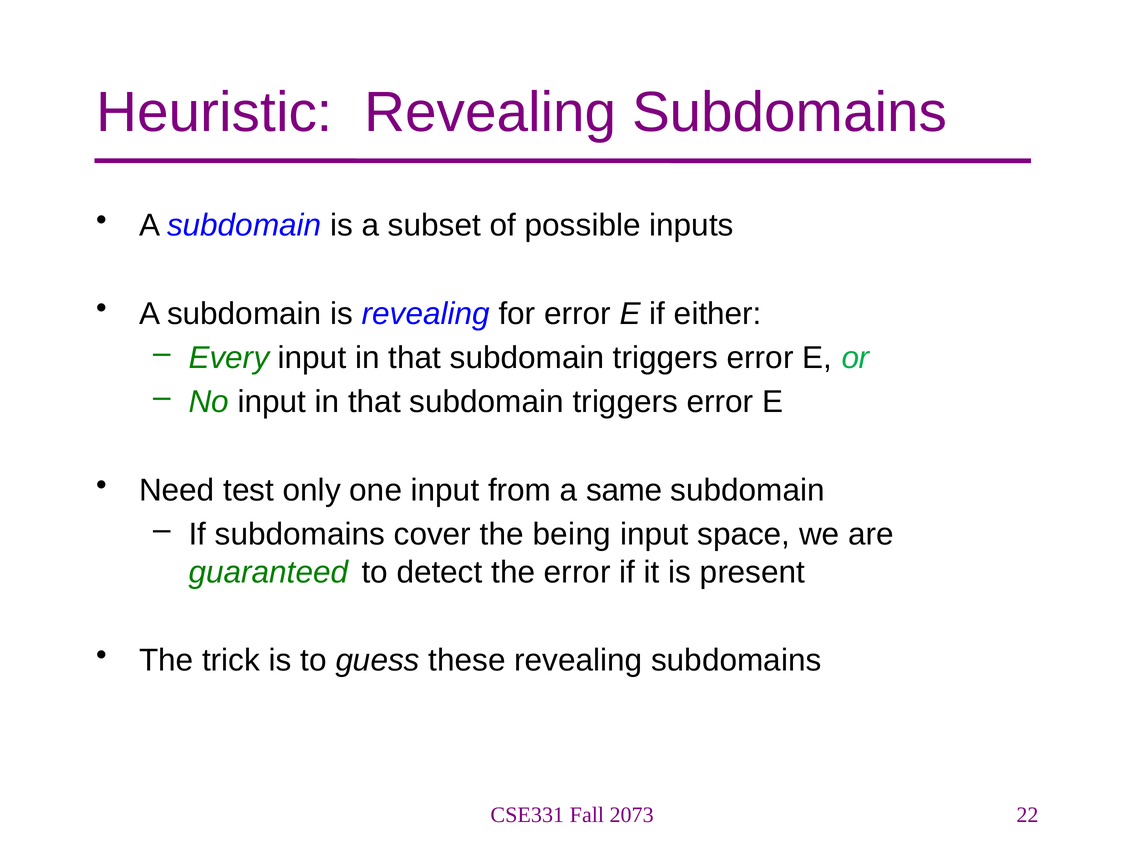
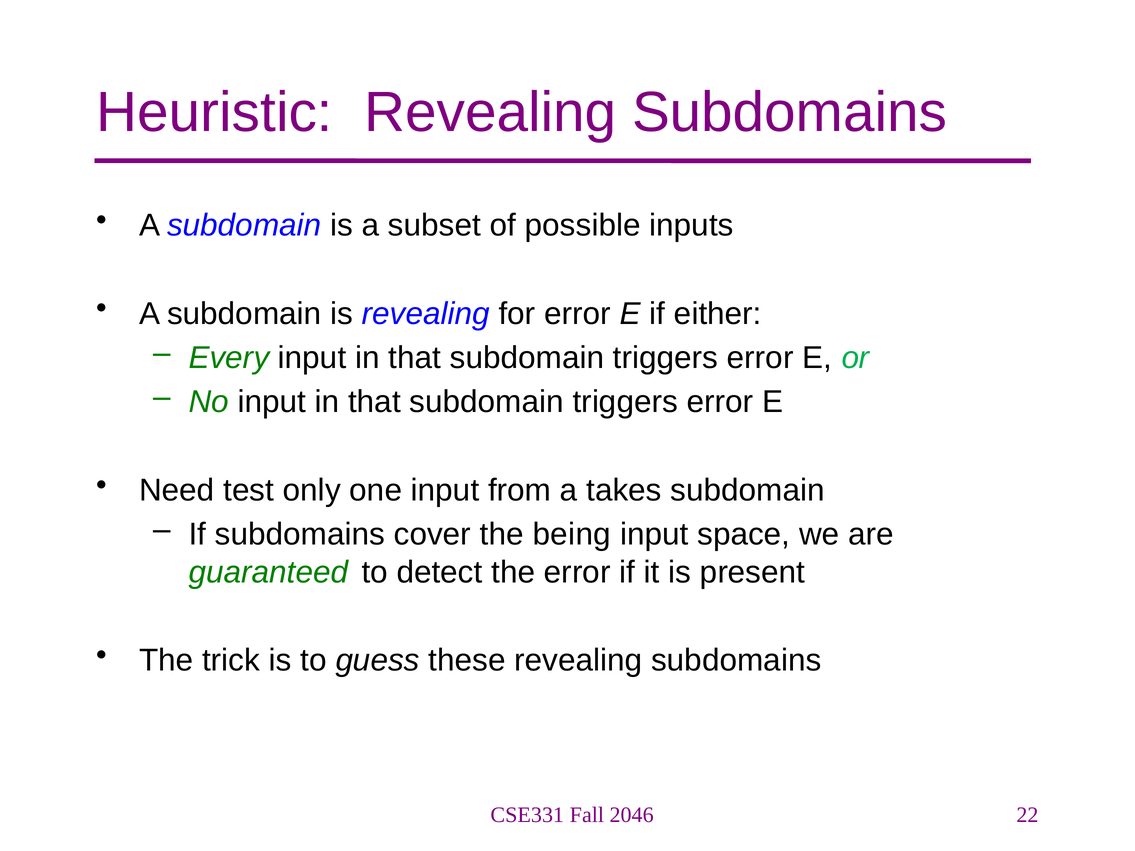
same: same -> takes
2073: 2073 -> 2046
